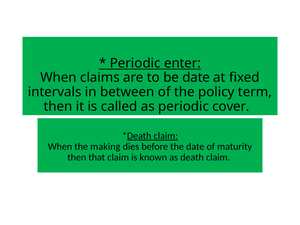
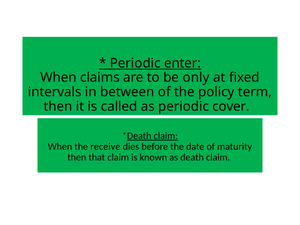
be date: date -> only
making: making -> receive
